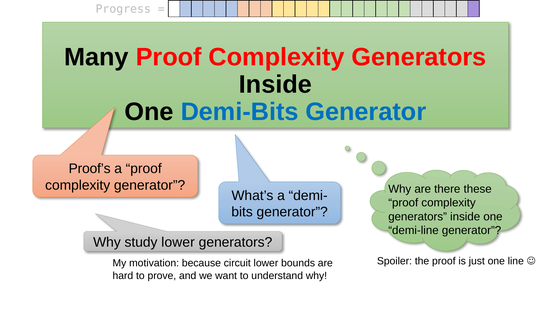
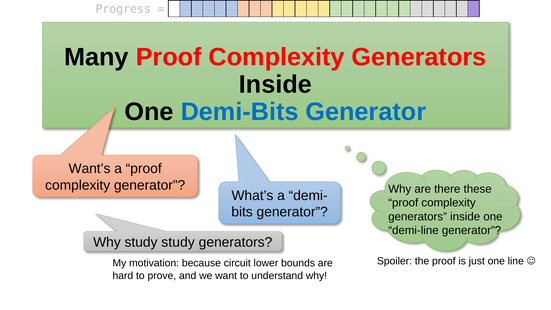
Proof’s: Proof’s -> Want’s
study lower: lower -> study
